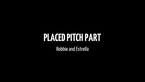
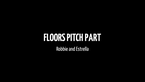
PLACED: PLACED -> FLOORS
